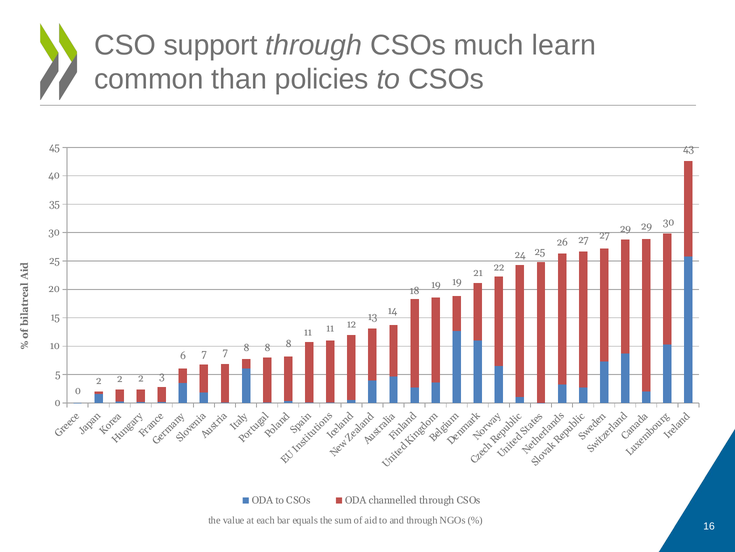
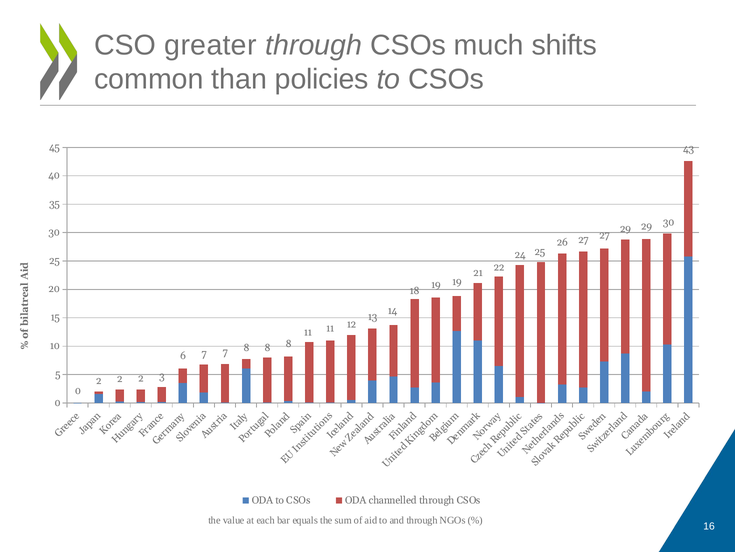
support: support -> greater
learn: learn -> shifts
